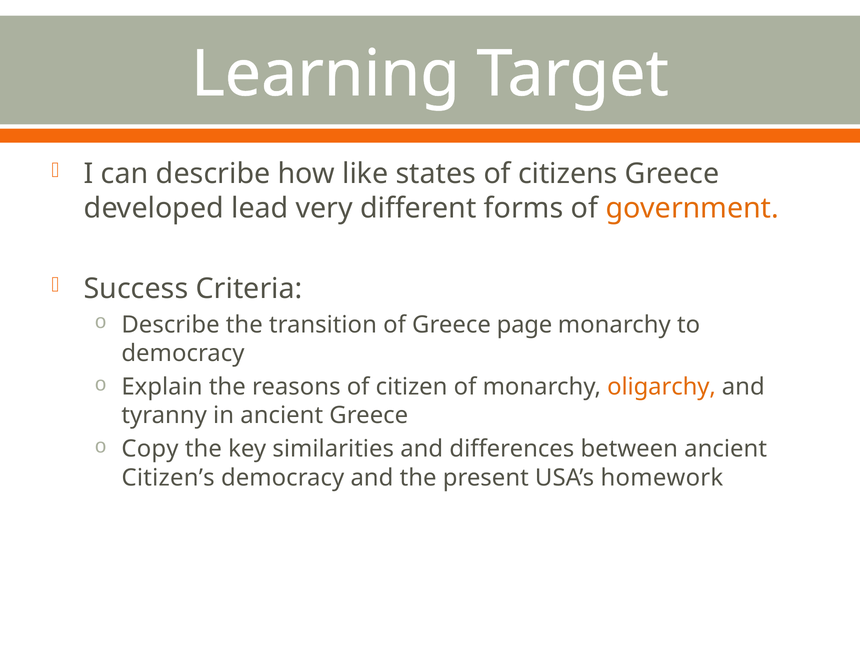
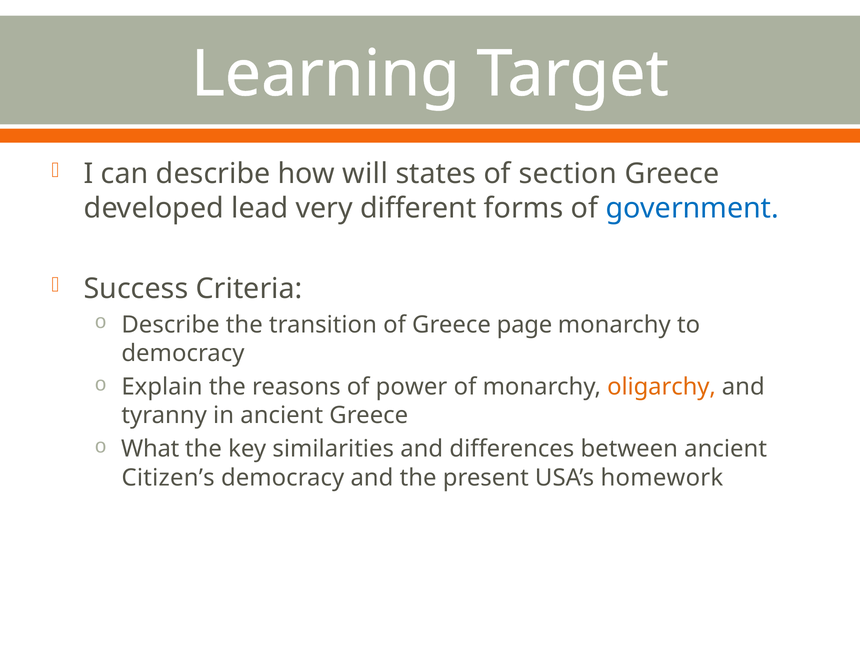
like: like -> will
citizens: citizens -> section
government colour: orange -> blue
citizen: citizen -> power
Copy: Copy -> What
